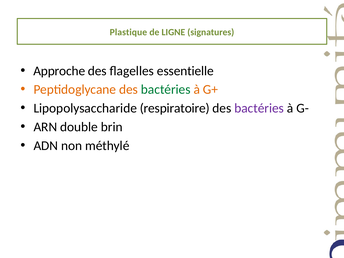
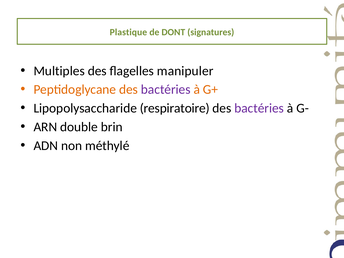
LIGNE: LIGNE -> DONT
Approche: Approche -> Multiples
essentielle: essentielle -> manipuler
bactéries at (166, 90) colour: green -> purple
